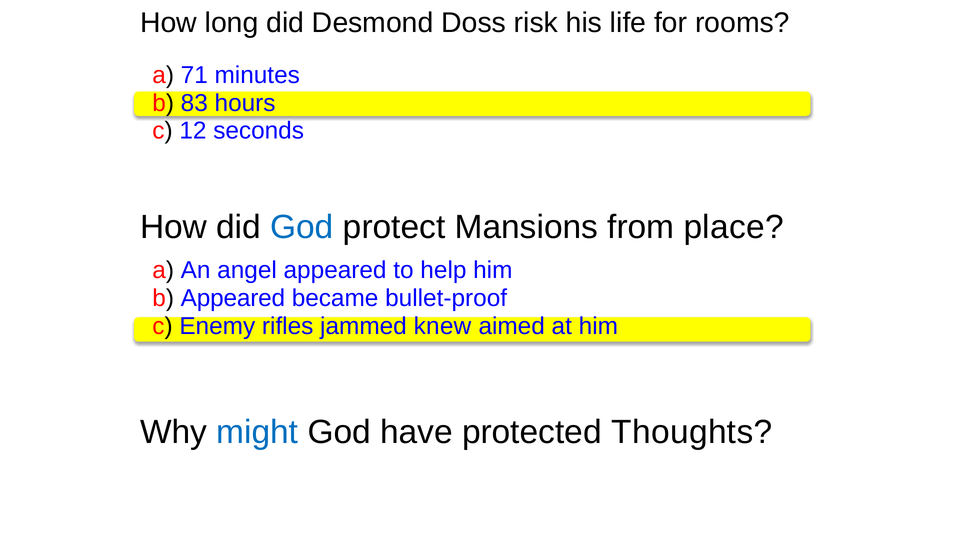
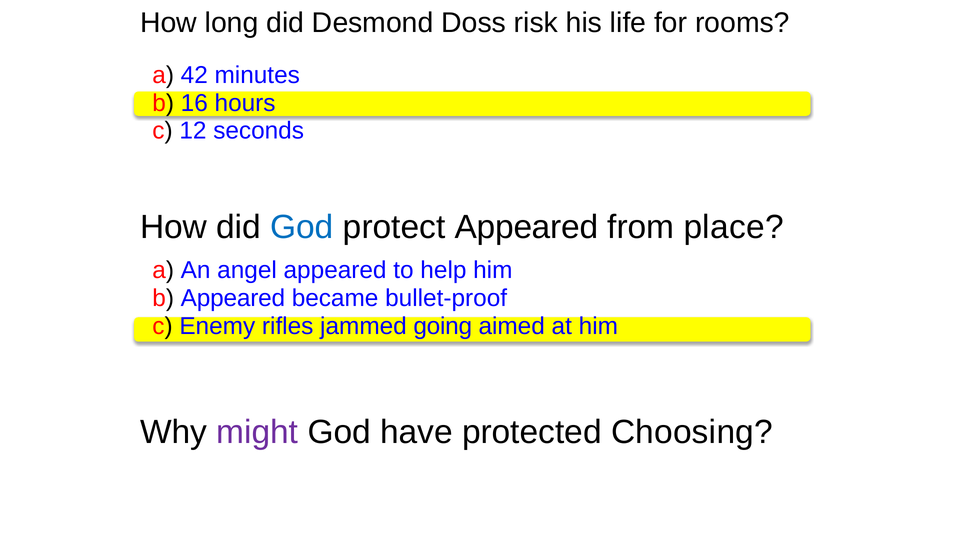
71: 71 -> 42
83: 83 -> 16
protect Mansions: Mansions -> Appeared
knew: knew -> going
might colour: blue -> purple
Thoughts: Thoughts -> Choosing
